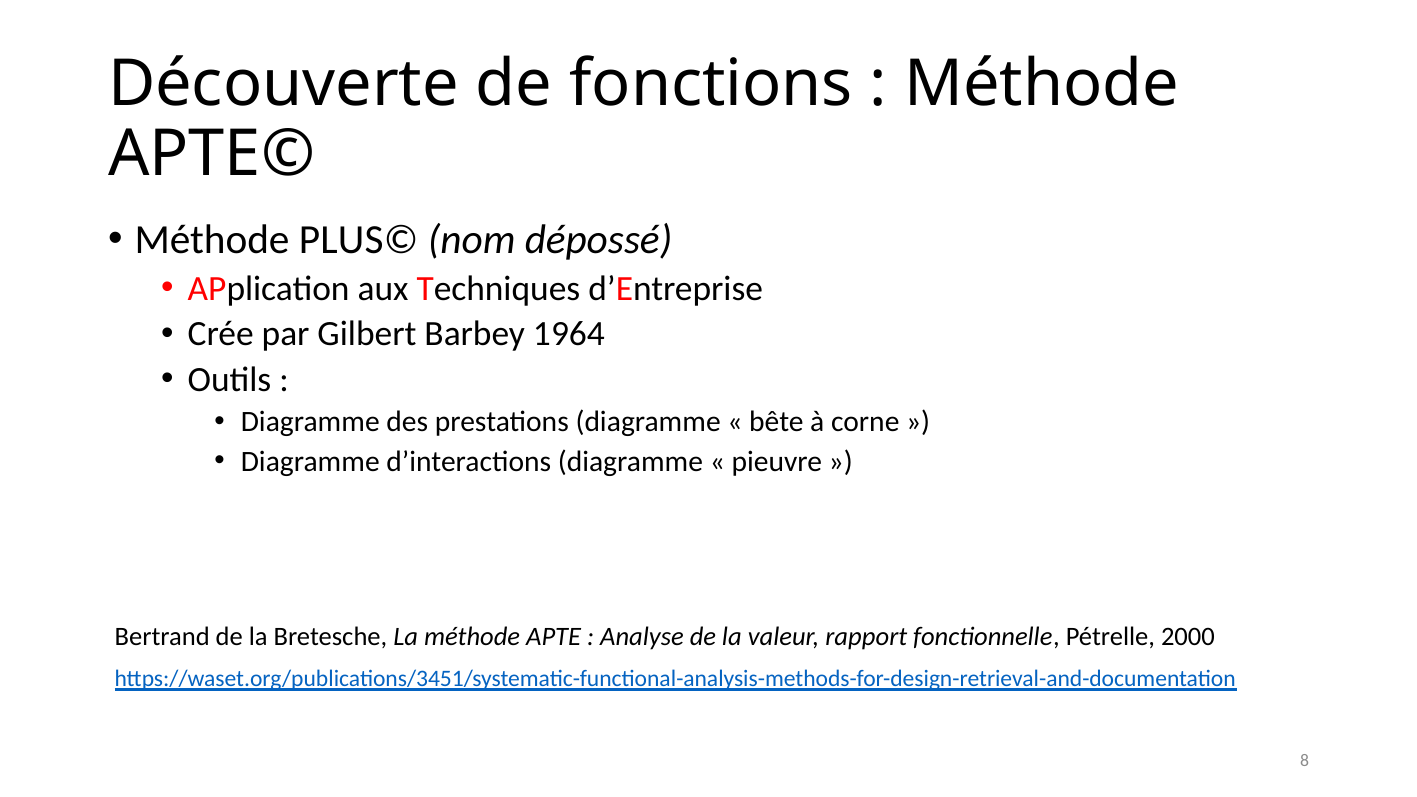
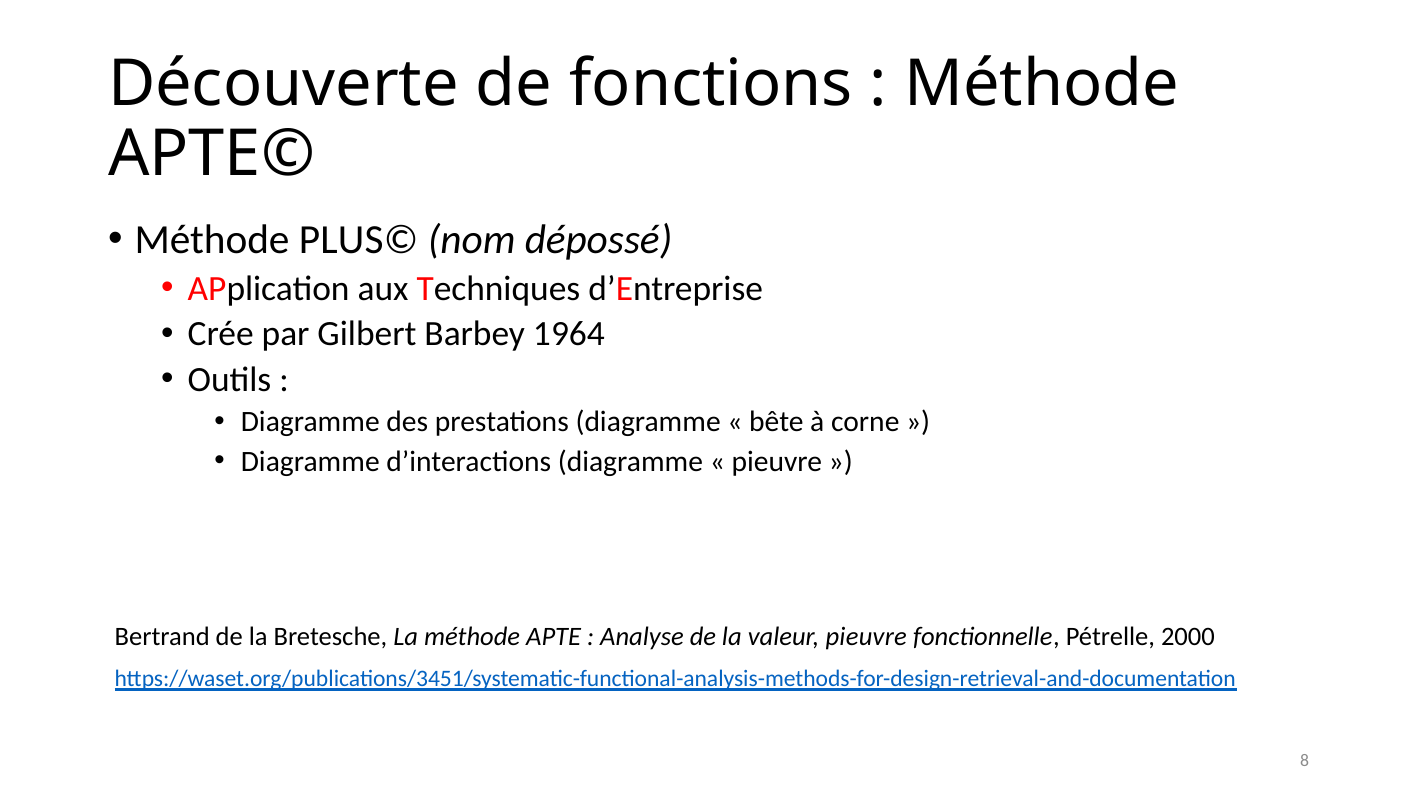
valeur rapport: rapport -> pieuvre
